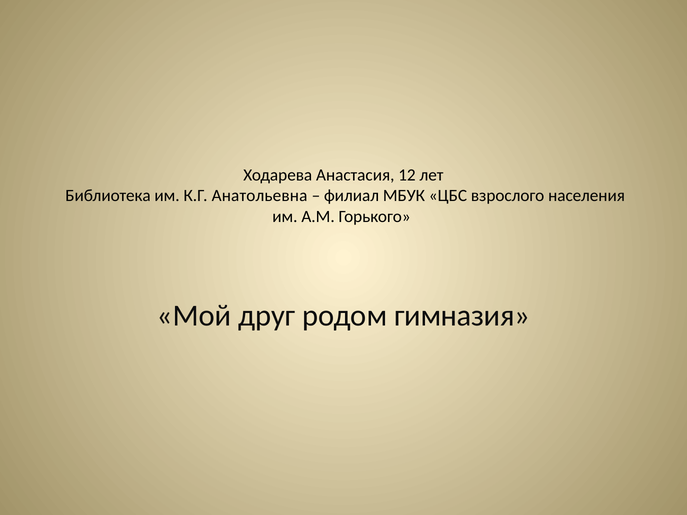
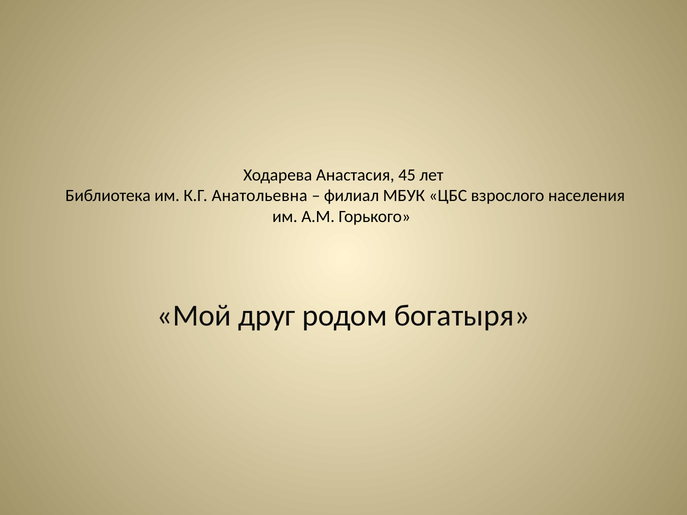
12: 12 -> 45
гимназия: гимназия -> богатыря
